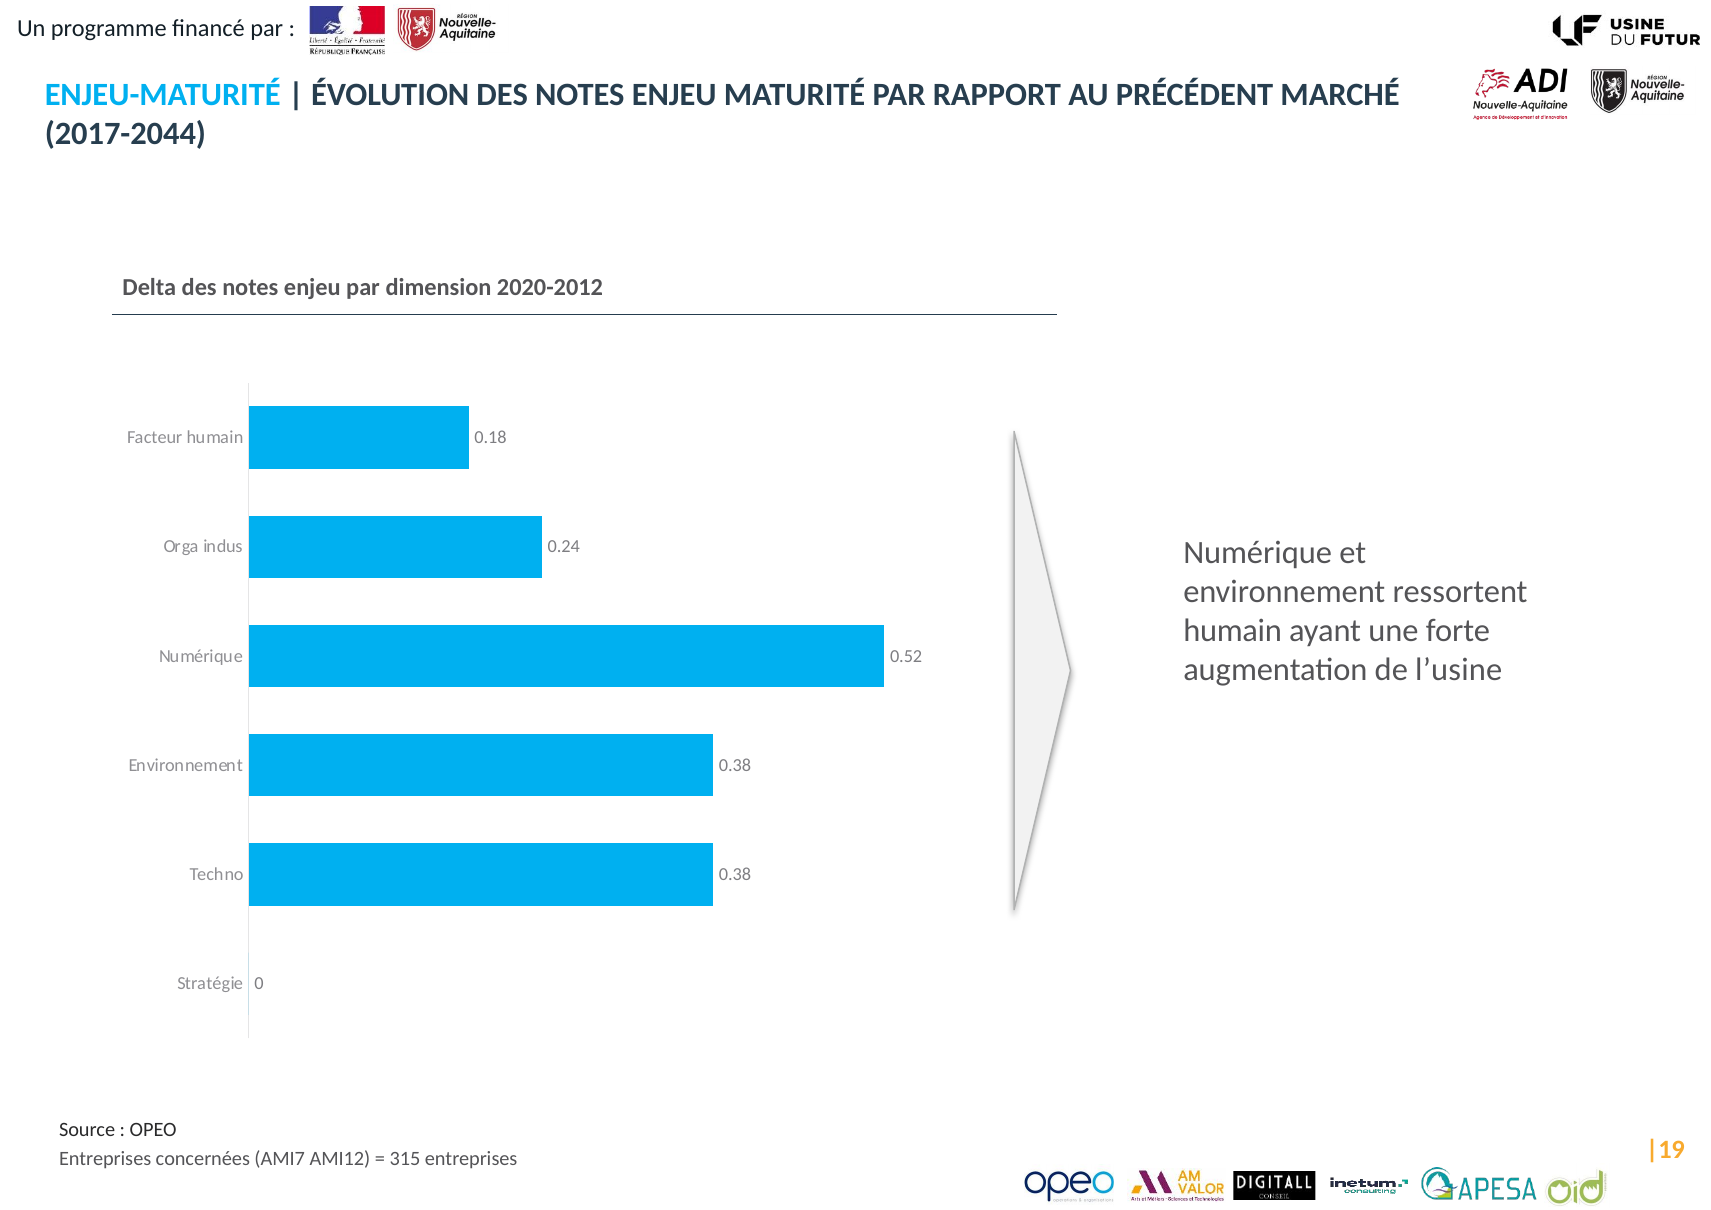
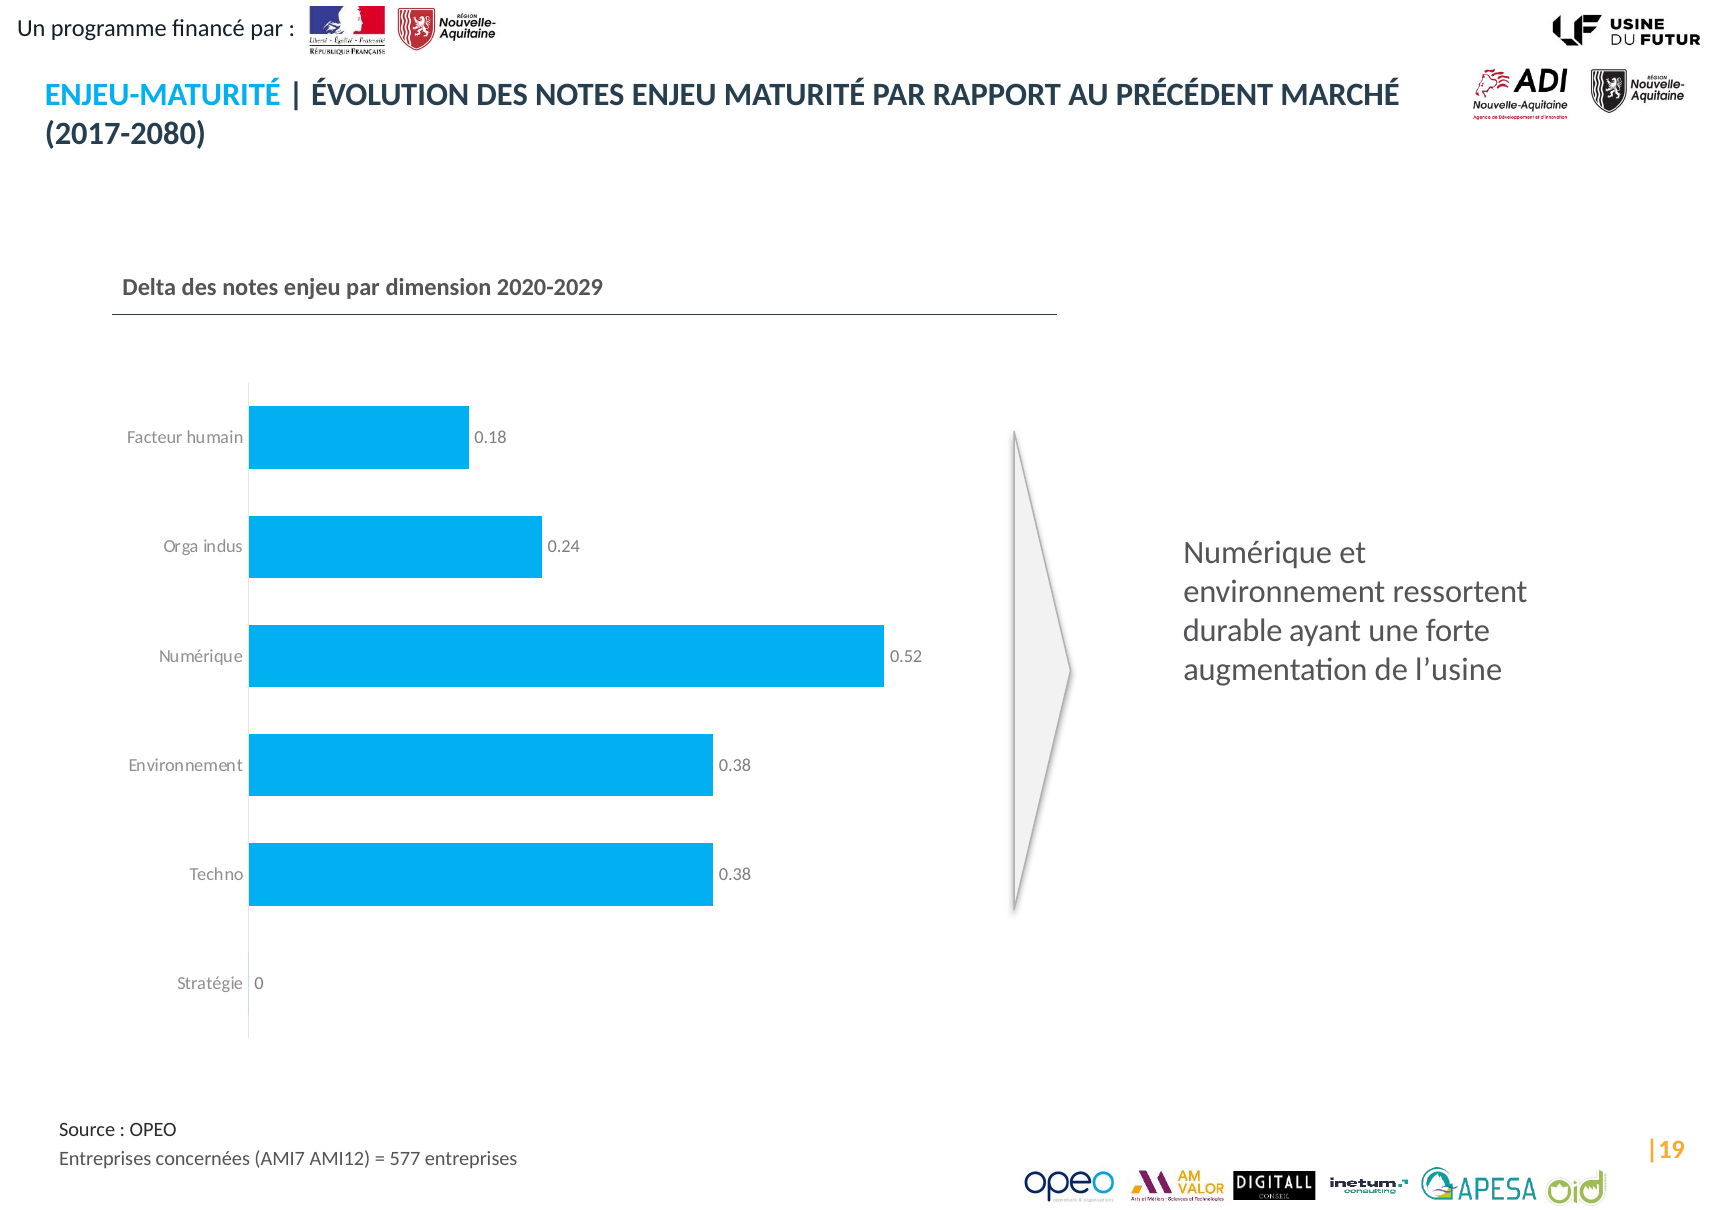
2017-2044: 2017-2044 -> 2017-2080
2020-2012: 2020-2012 -> 2020-2029
humain at (1233, 631): humain -> durable
315: 315 -> 577
